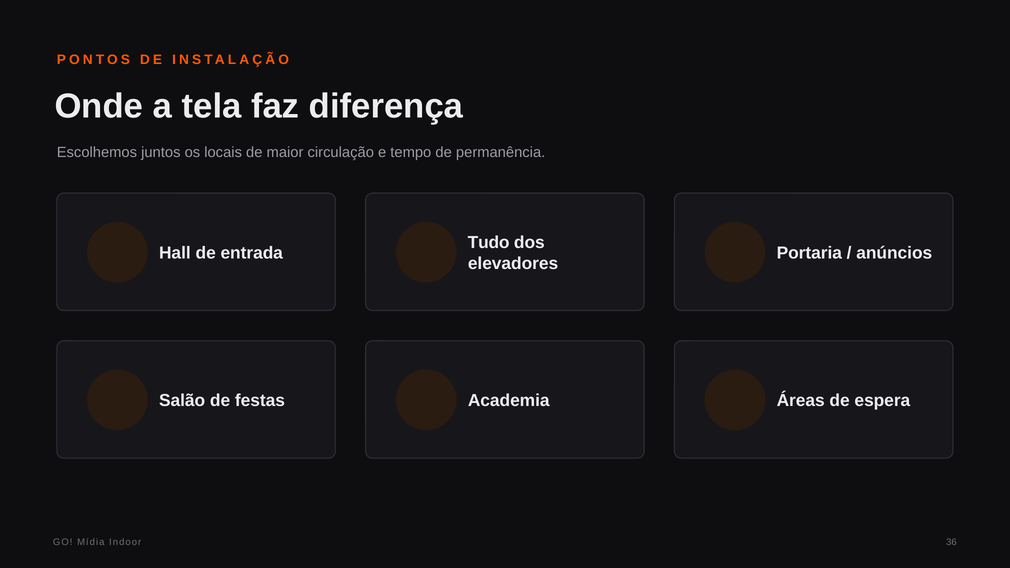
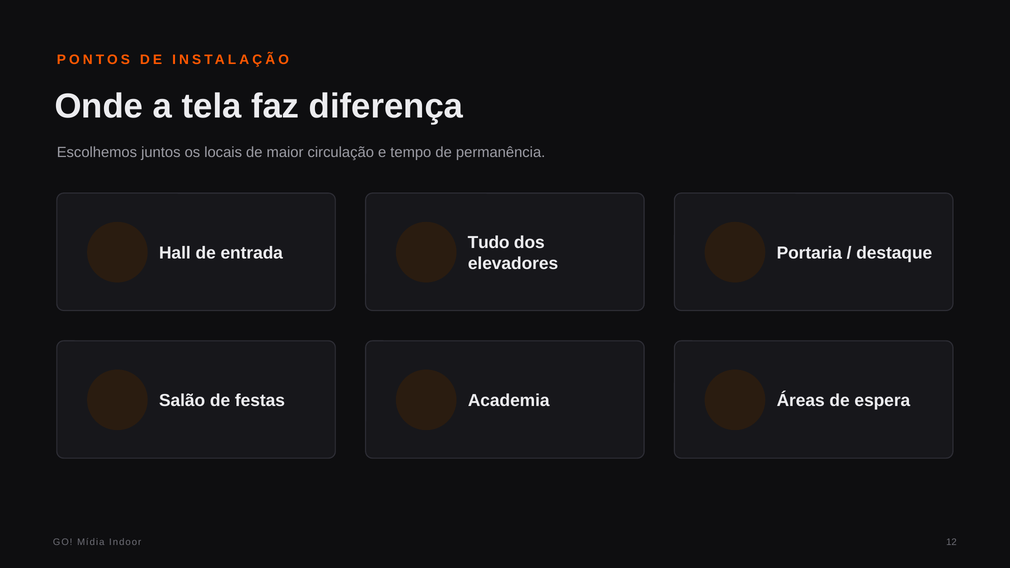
anúncios: anúncios -> destaque
36: 36 -> 12
